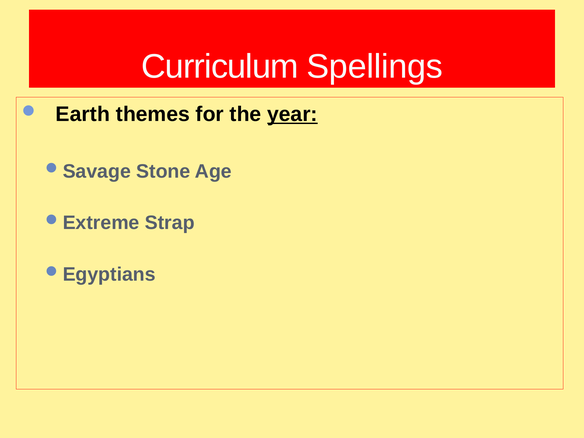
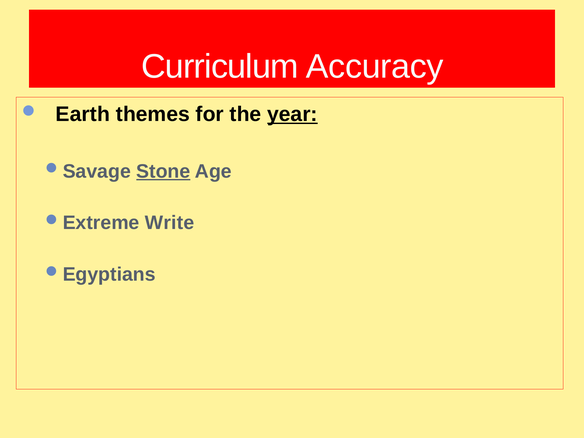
Spellings: Spellings -> Accuracy
Stone underline: none -> present
Strap: Strap -> Write
